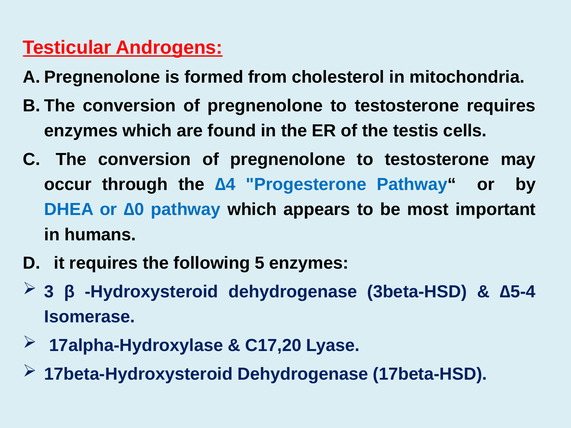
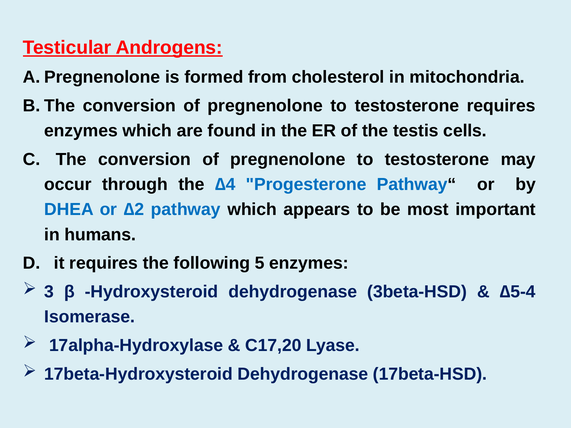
∆0: ∆0 -> ∆2
